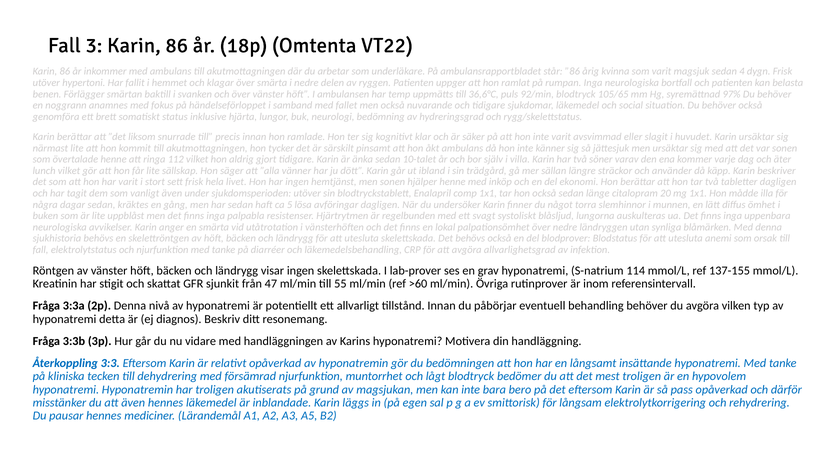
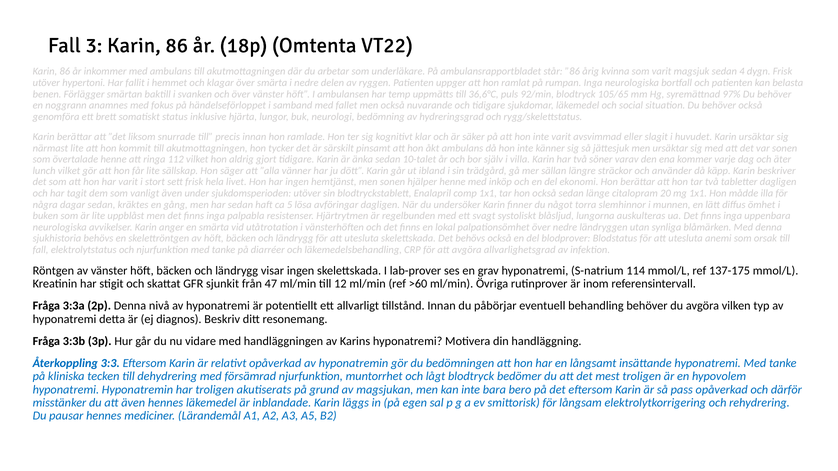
137-155: 137-155 -> 137-175
55: 55 -> 12
